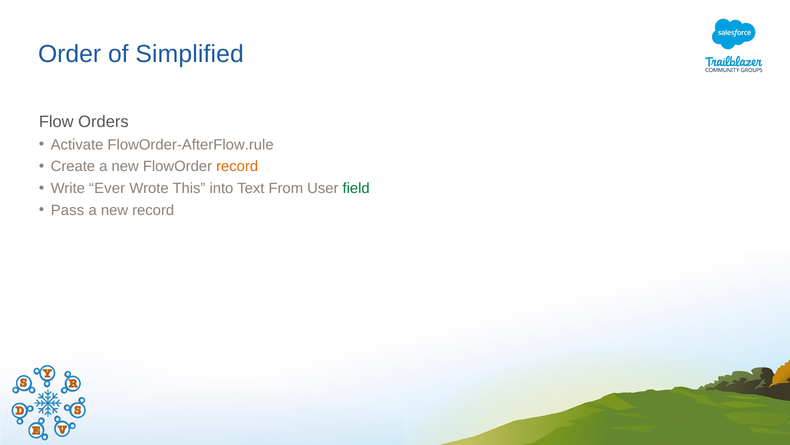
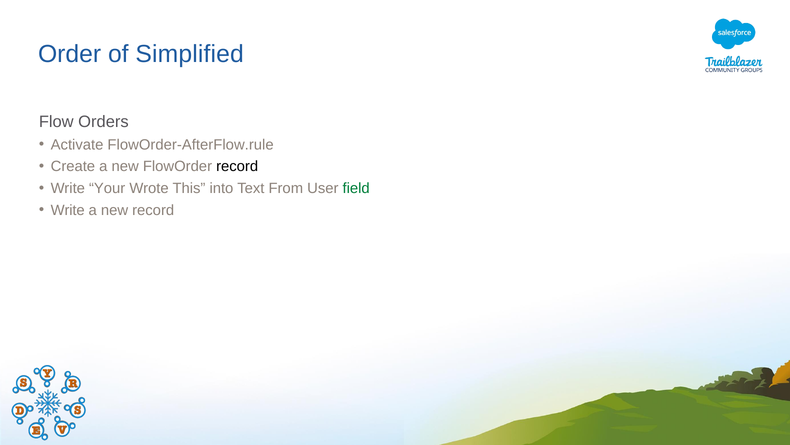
record at (237, 167) colour: orange -> black
Ever: Ever -> Your
Pass at (68, 210): Pass -> Write
